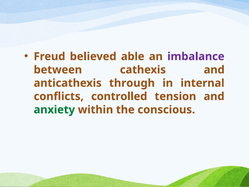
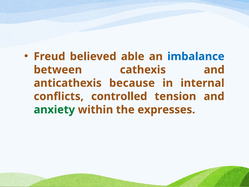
imbalance colour: purple -> blue
through: through -> because
conscious: conscious -> expresses
